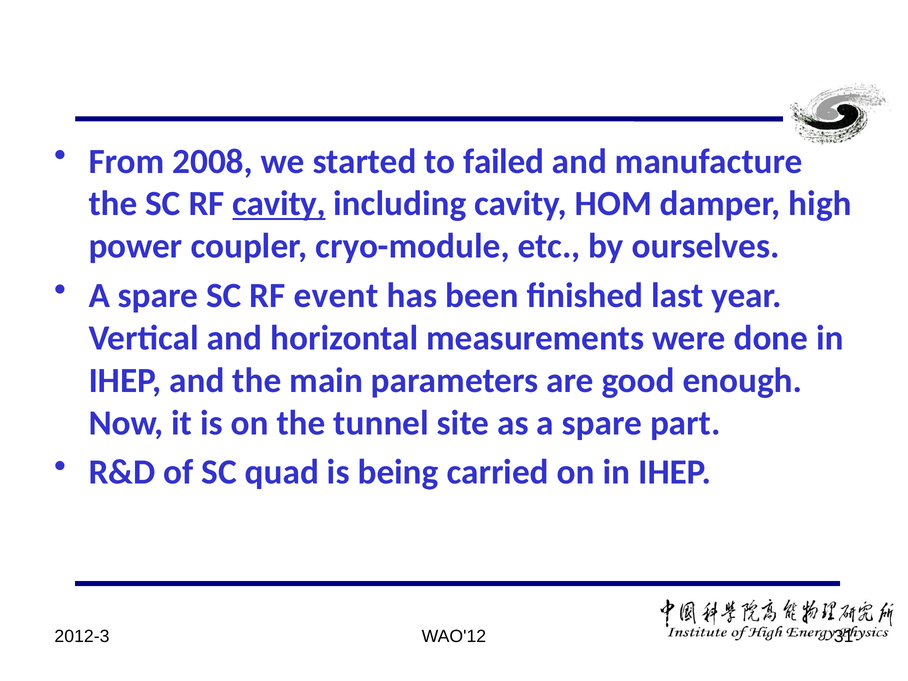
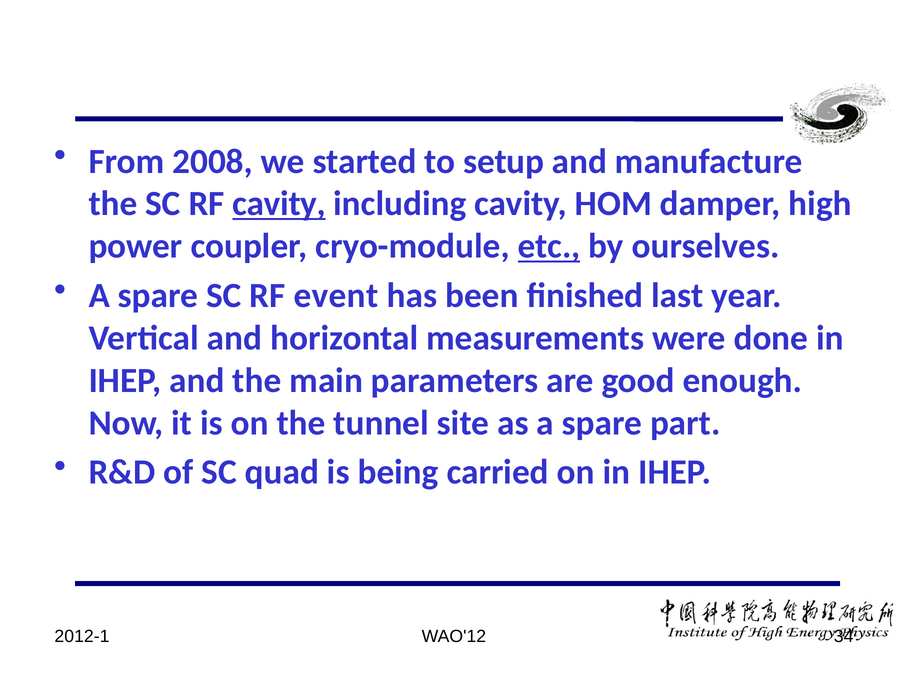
failed: failed -> setup
etc underline: none -> present
2012-3: 2012-3 -> 2012-1
31: 31 -> 34
